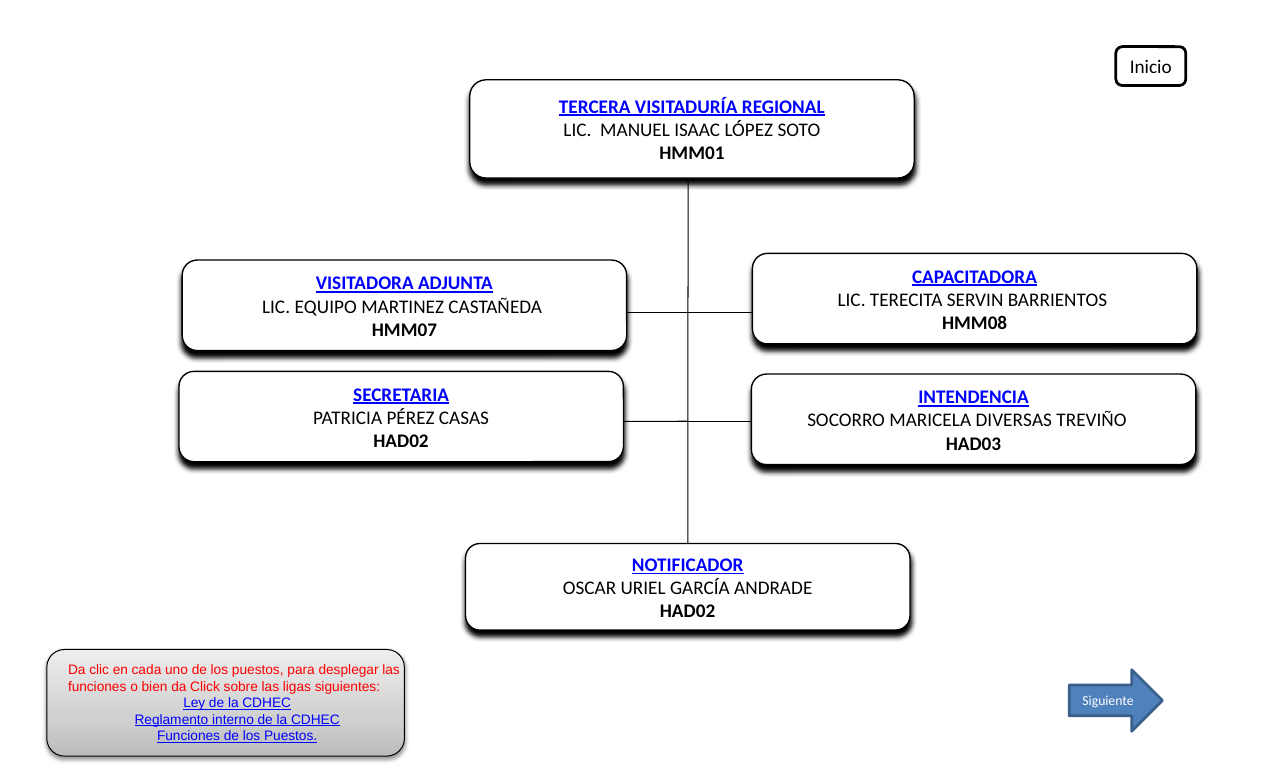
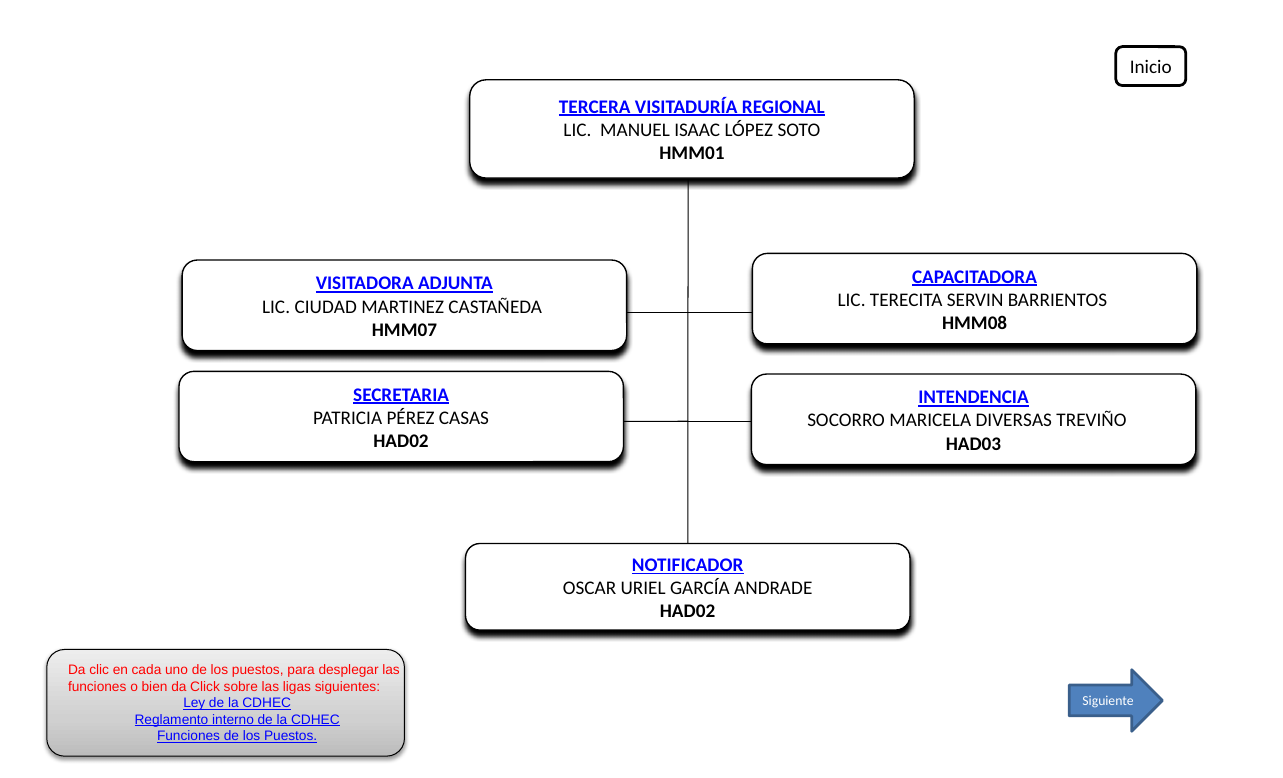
EQUIPO: EQUIPO -> CIUDAD
